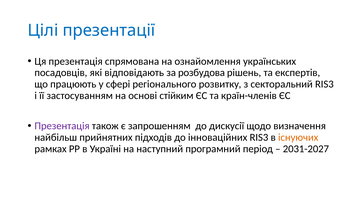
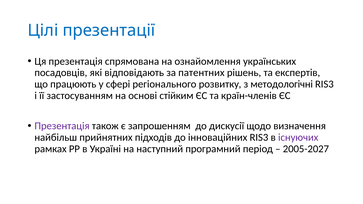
розбудова: розбудова -> патентних
секторальний: секторальний -> методологічні
існуючих colour: orange -> purple
2031-2027: 2031-2027 -> 2005-2027
